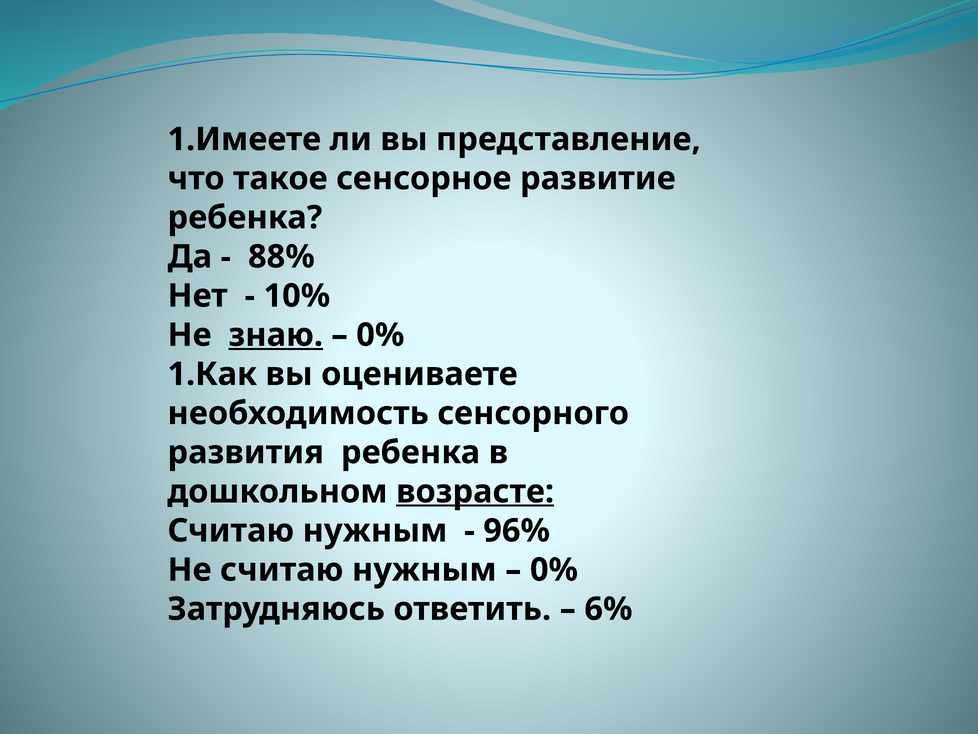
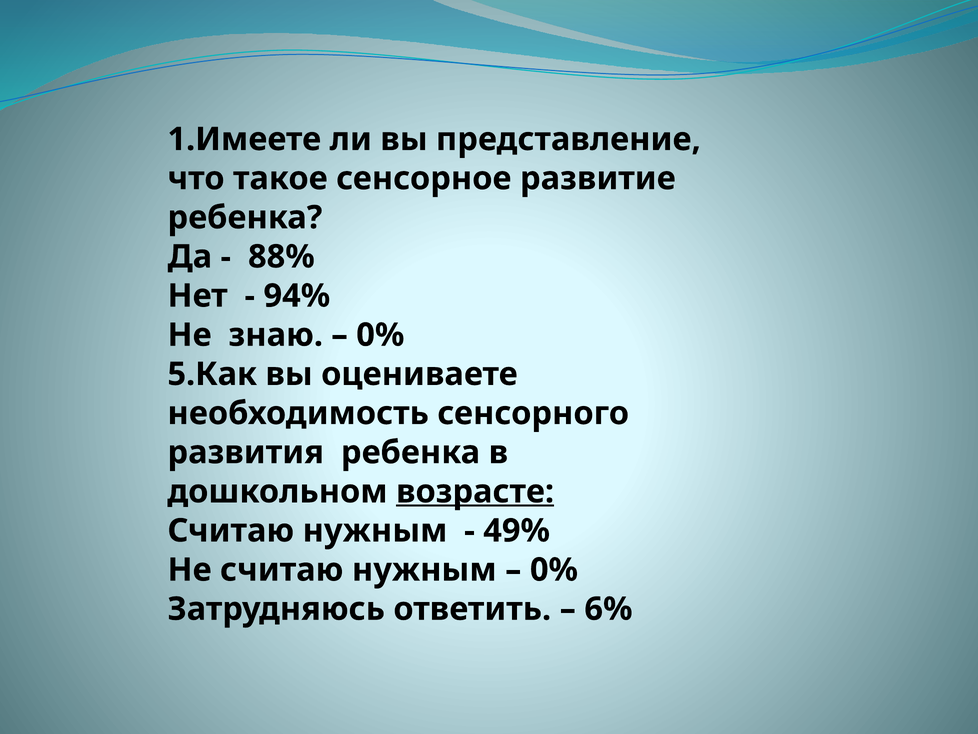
10%: 10% -> 94%
знаю underline: present -> none
1.Как: 1.Как -> 5.Как
96%: 96% -> 49%
